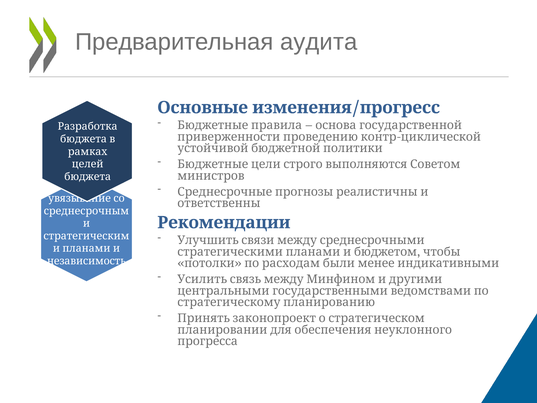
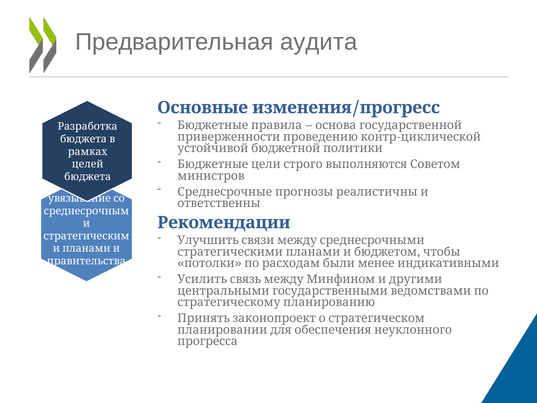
независимость: независимость -> правительства
